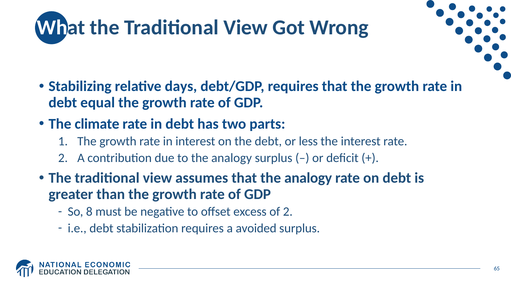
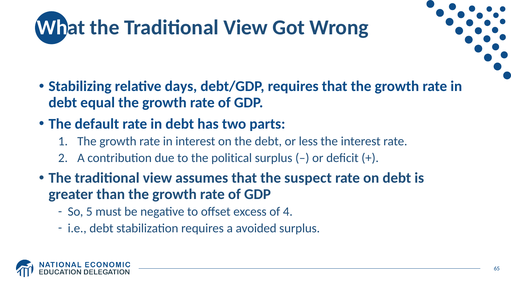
climate: climate -> default
to the analogy: analogy -> political
that the analogy: analogy -> suspect
8: 8 -> 5
of 2: 2 -> 4
